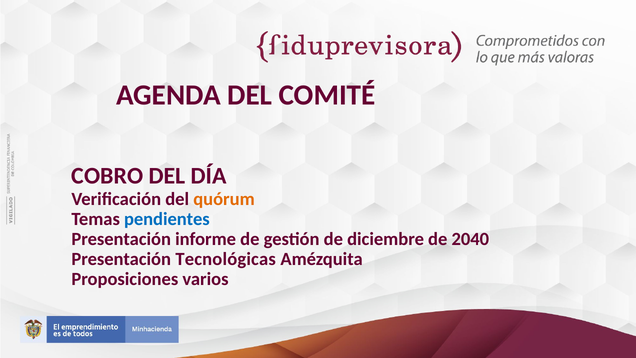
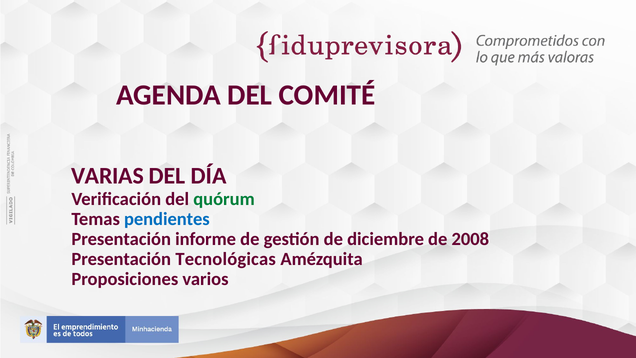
COBRO: COBRO -> VARIAS
quórum colour: orange -> green
2040: 2040 -> 2008
